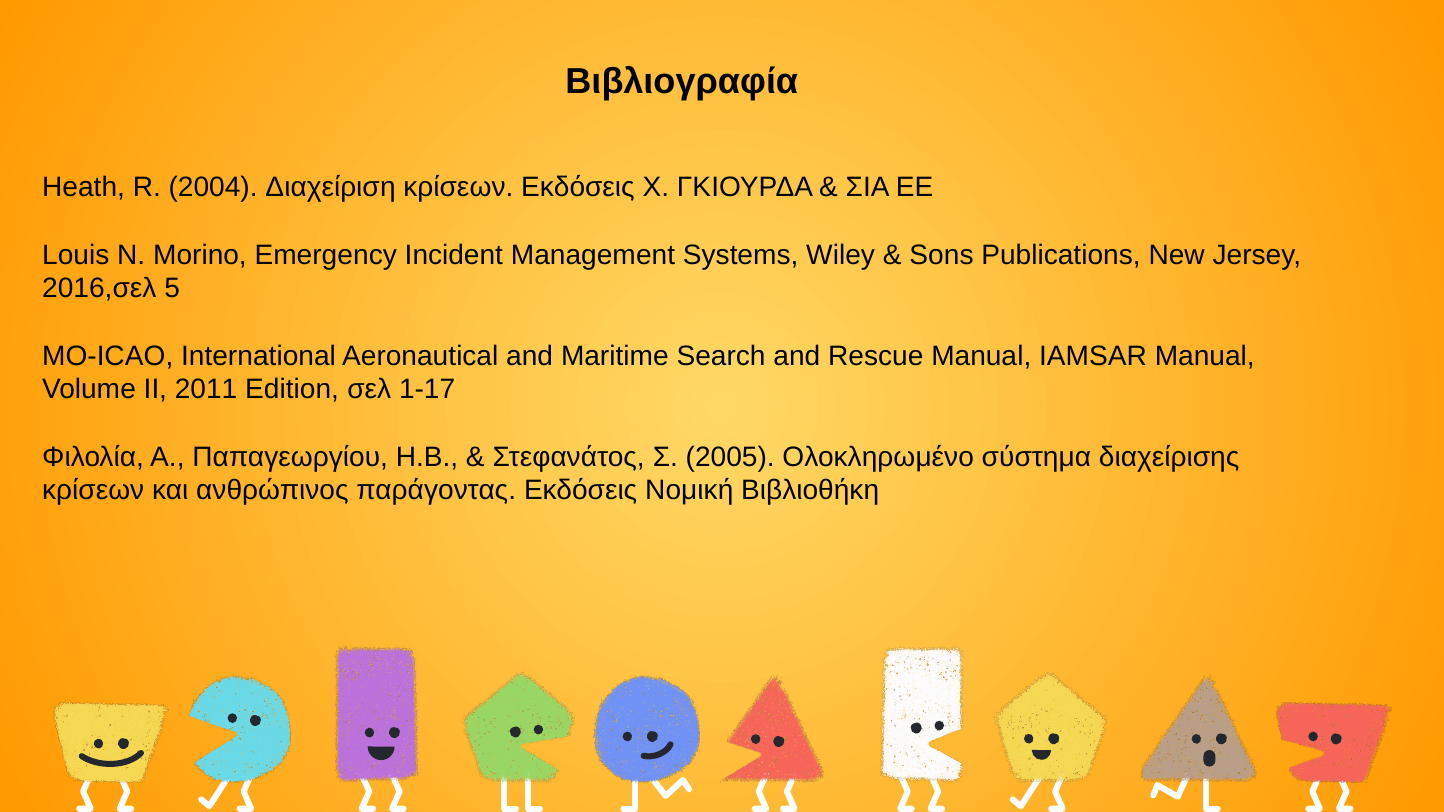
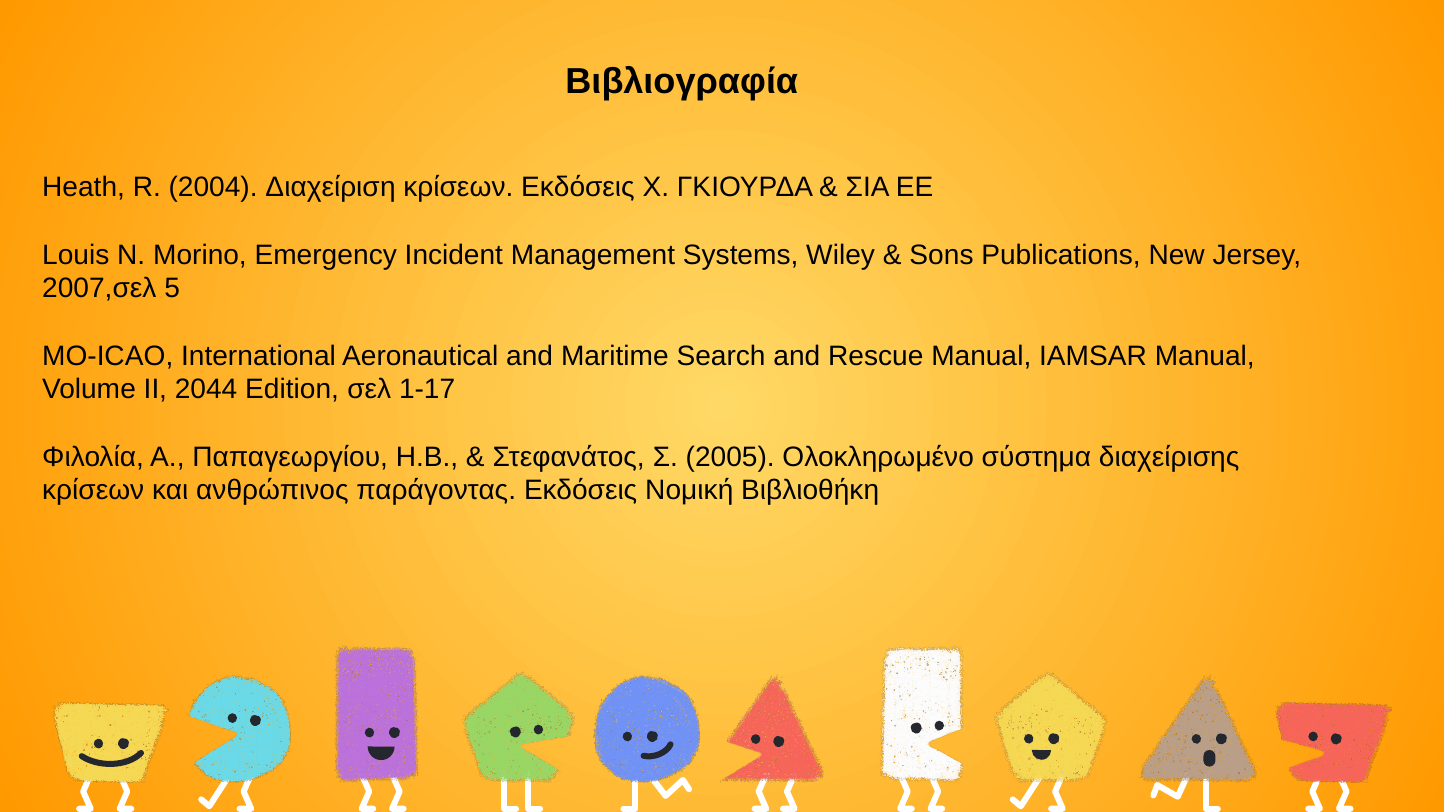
2016,σελ: 2016,σελ -> 2007,σελ
2011: 2011 -> 2044
